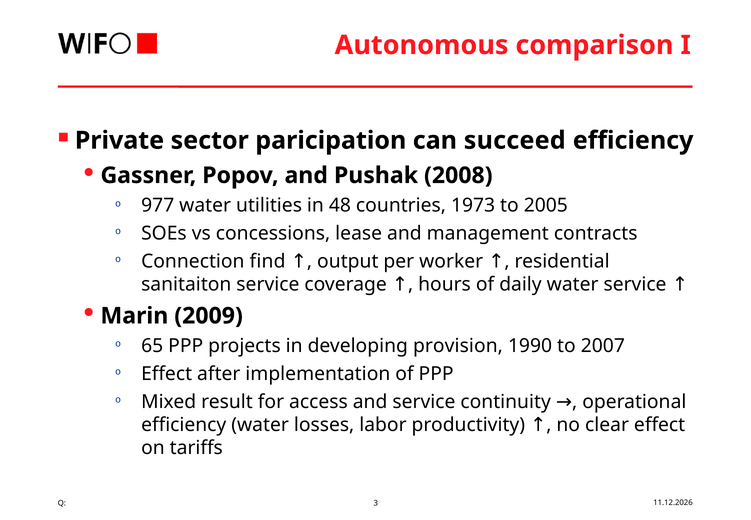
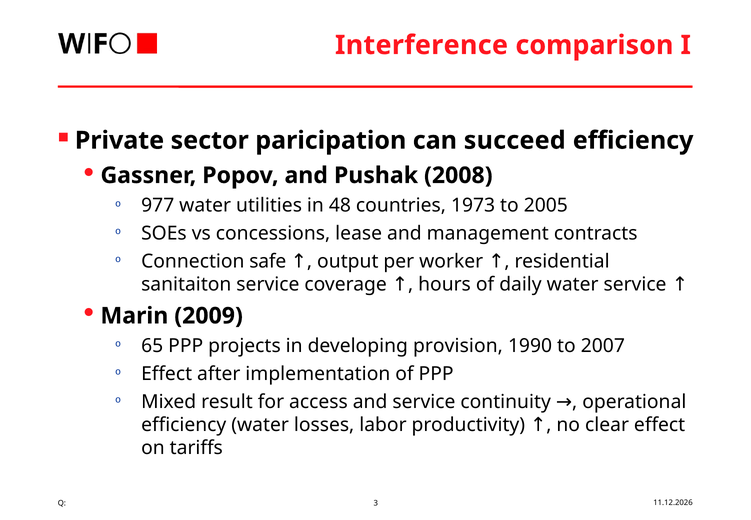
Autonomous: Autonomous -> Interference
find: find -> safe
